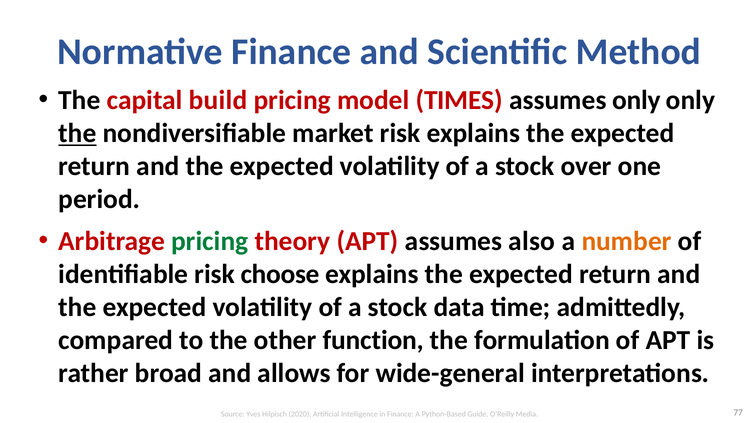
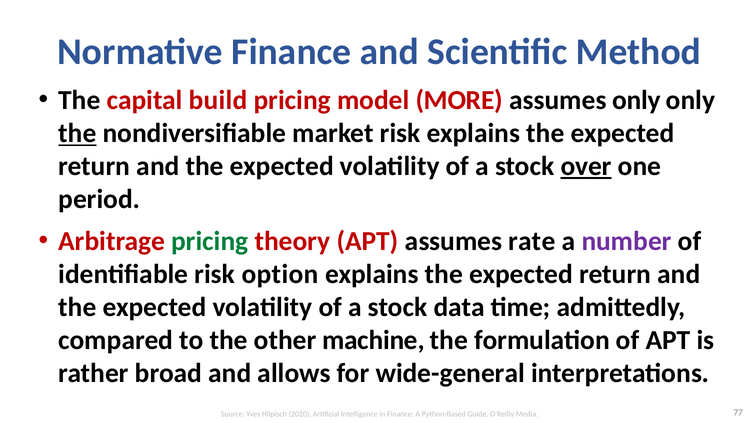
TIMES: TIMES -> MORE
over underline: none -> present
also: also -> rate
number colour: orange -> purple
choose: choose -> option
function: function -> machine
